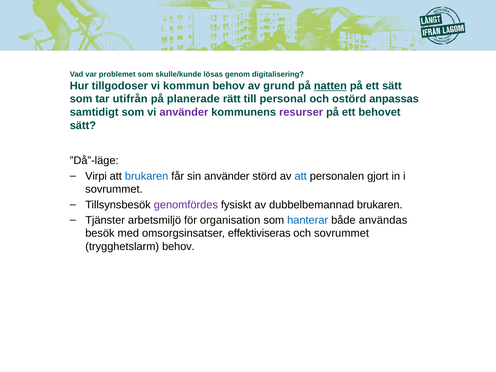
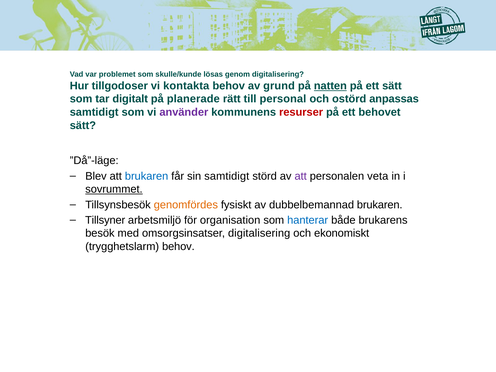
kommun: kommun -> kontakta
utifrån: utifrån -> digitalt
resurser colour: purple -> red
Virpi: Virpi -> Blev
sin använder: använder -> samtidigt
att at (301, 176) colour: blue -> purple
gjort: gjort -> veta
sovrummet at (114, 189) underline: none -> present
genomfördes colour: purple -> orange
Tjänster: Tjänster -> Tillsyner
användas: användas -> brukarens
omsorgsinsatser effektiviseras: effektiviseras -> digitalisering
och sovrummet: sovrummet -> ekonomiskt
